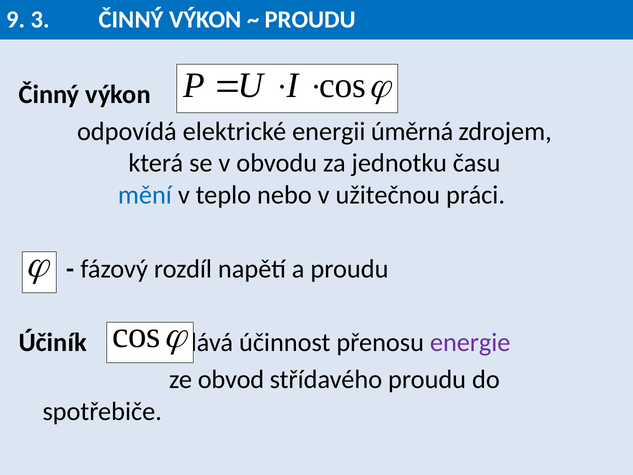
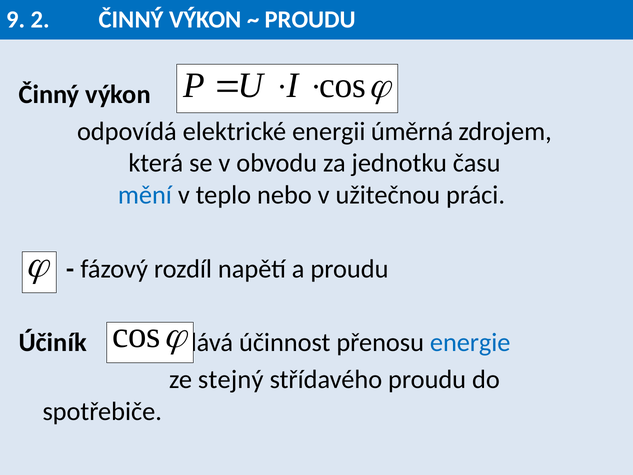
3: 3 -> 2
energie colour: purple -> blue
obvod: obvod -> stejný
